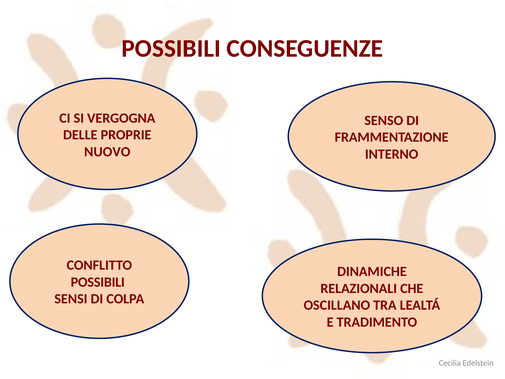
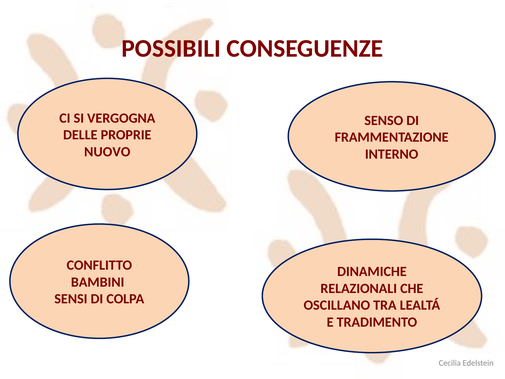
POSSIBILI at (98, 282): POSSIBILI -> BAMBINI
